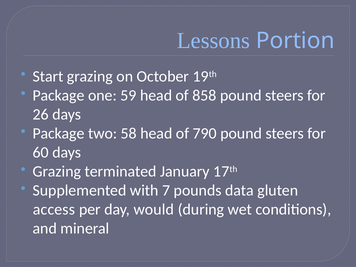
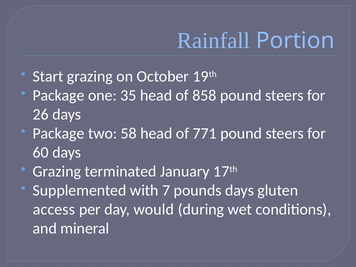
Lessons: Lessons -> Rainfall
59: 59 -> 35
790: 790 -> 771
pounds data: data -> days
